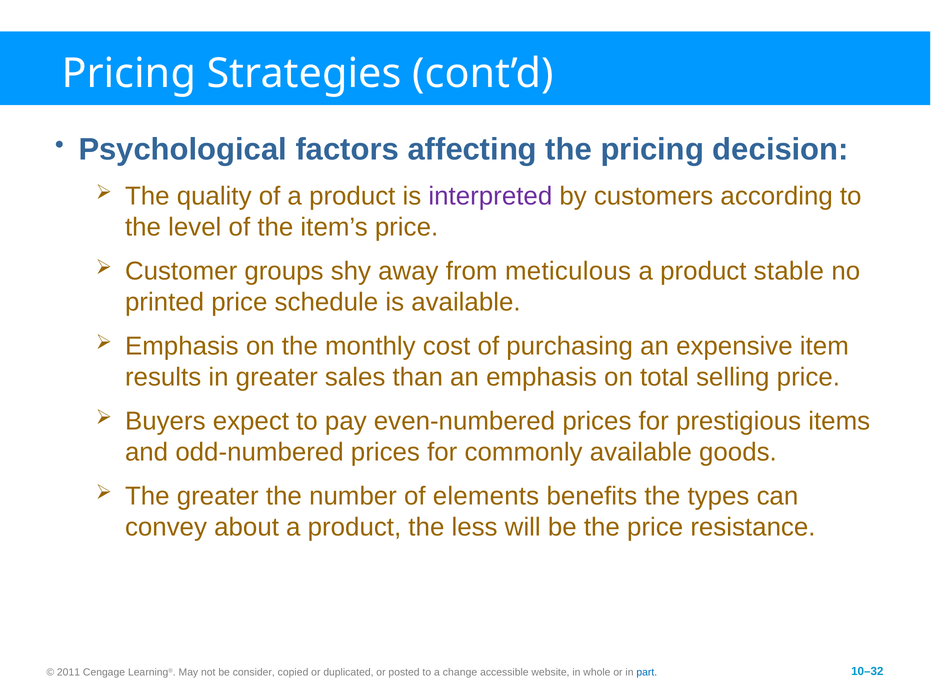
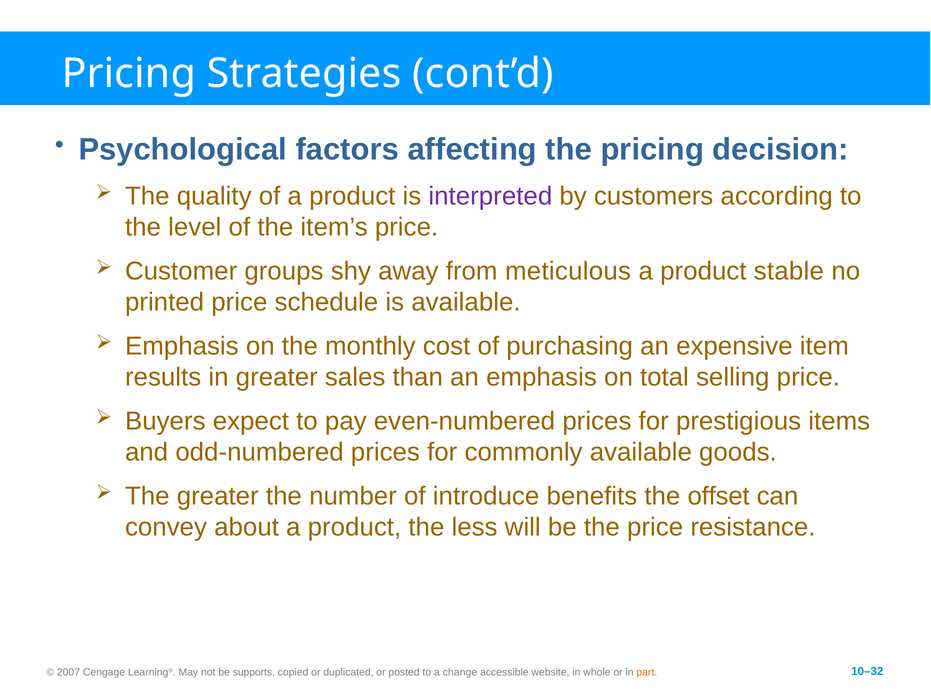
elements: elements -> introduce
types: types -> offset
2011: 2011 -> 2007
consider: consider -> supports
part colour: blue -> orange
